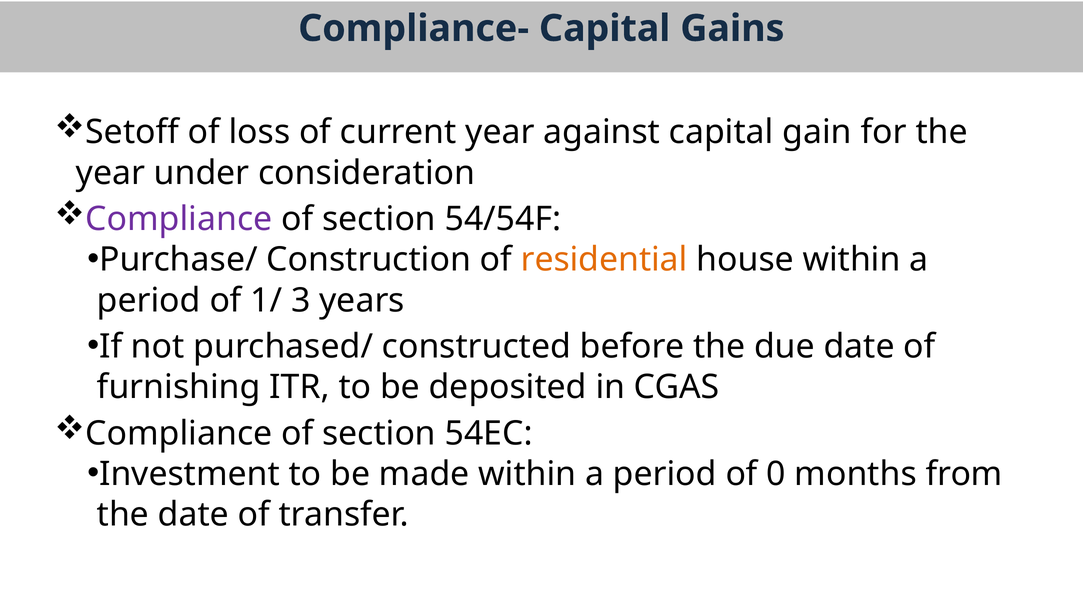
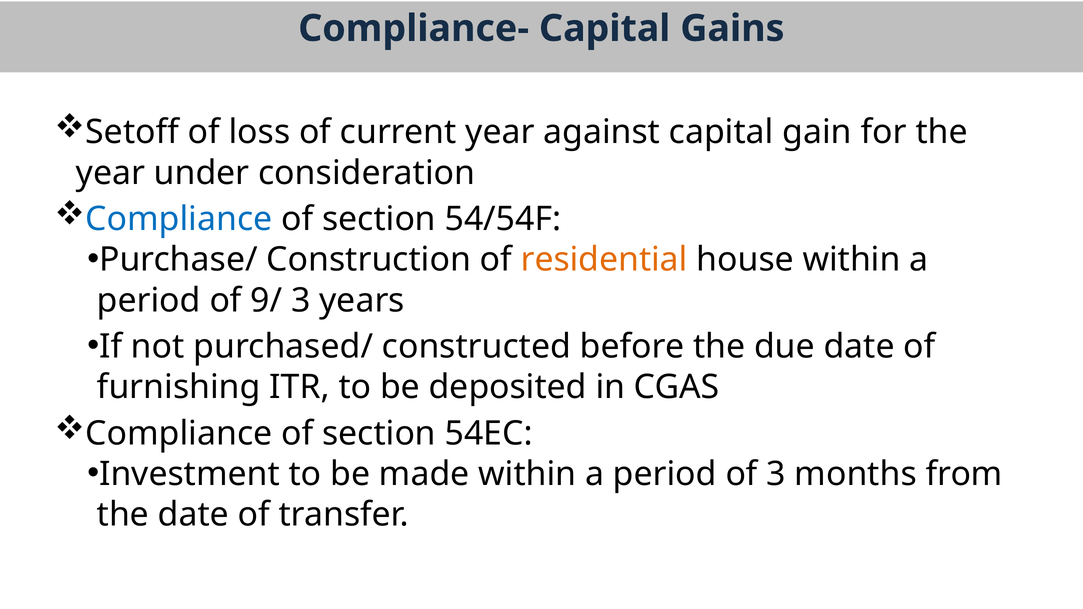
Compliance at (179, 219) colour: purple -> blue
1/: 1/ -> 9/
of 0: 0 -> 3
